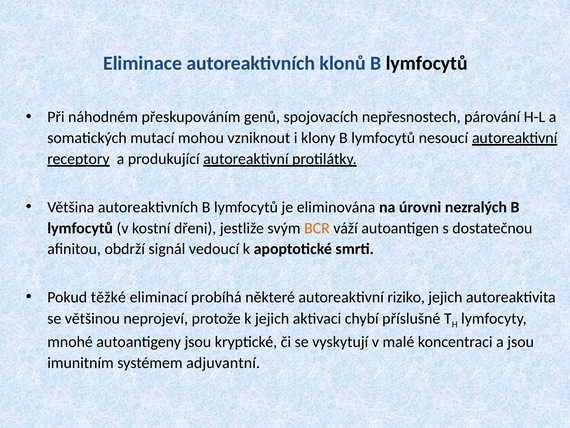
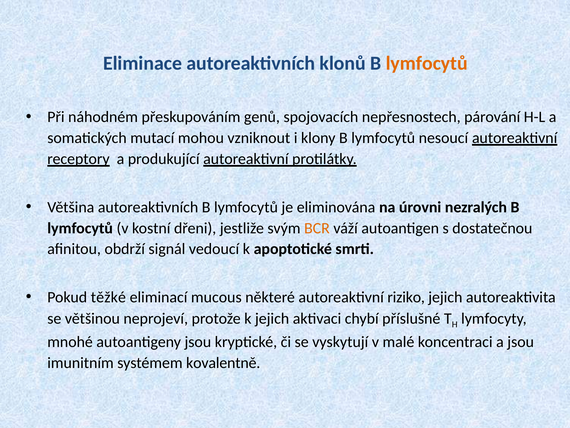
lymfocytů at (427, 63) colour: black -> orange
probíhá: probíhá -> mucous
adjuvantní: adjuvantní -> kovalentně
